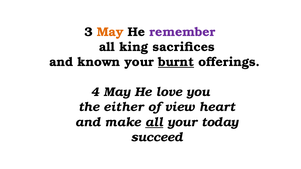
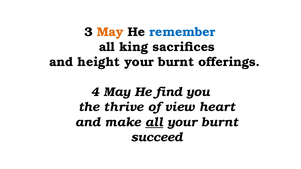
remember colour: purple -> blue
known: known -> height
burnt at (176, 62) underline: present -> none
love: love -> find
either: either -> thrive
today at (220, 122): today -> burnt
